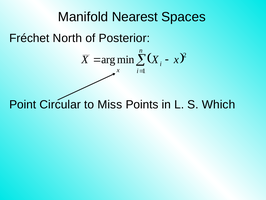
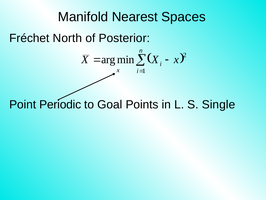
Circular: Circular -> Periodic
Miss: Miss -> Goal
Which: Which -> Single
